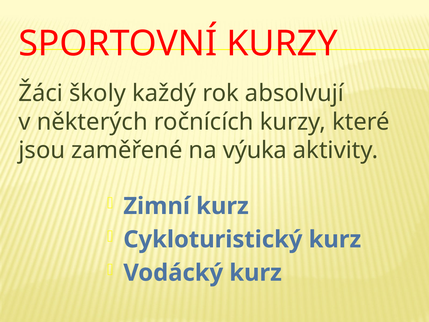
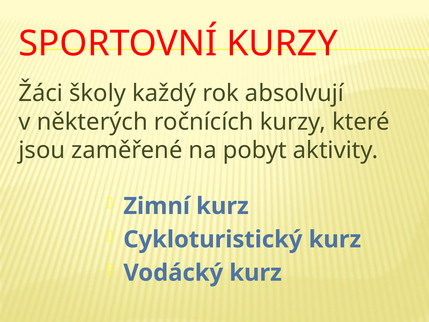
výuka: výuka -> pobyt
